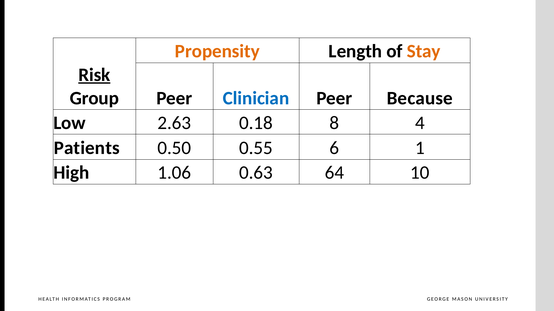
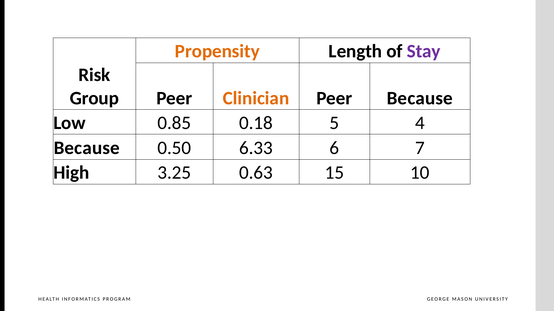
Stay colour: orange -> purple
Risk underline: present -> none
Clinician colour: blue -> orange
2.63: 2.63 -> 0.85
8: 8 -> 5
Patients at (87, 148): Patients -> Because
0.55: 0.55 -> 6.33
1: 1 -> 7
1.06: 1.06 -> 3.25
64: 64 -> 15
